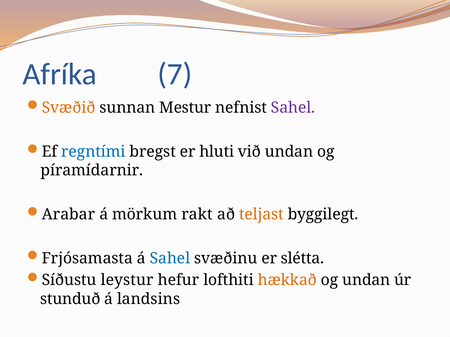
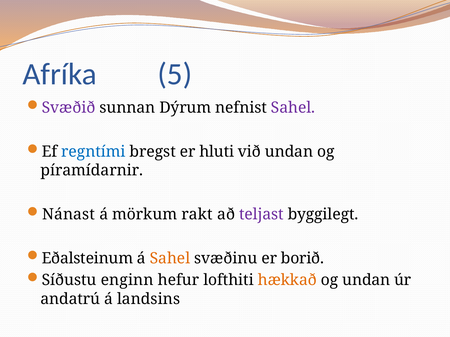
7: 7 -> 5
Svæðið colour: orange -> purple
Mestur: Mestur -> Dýrum
Arabar: Arabar -> Nánast
teljast colour: orange -> purple
Frjósamasta: Frjósamasta -> Eðalsteinum
Sahel at (170, 259) colour: blue -> orange
slétta: slétta -> borið
leystur: leystur -> enginn
stunduð: stunduð -> andatrú
